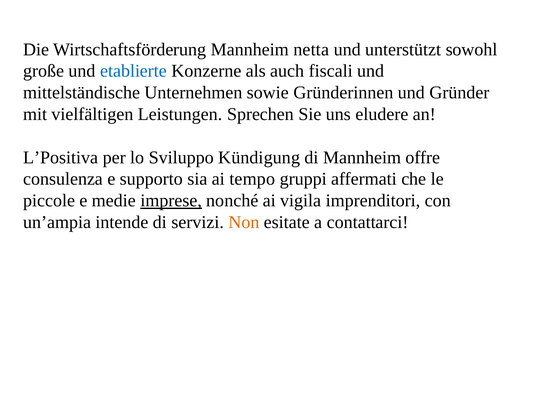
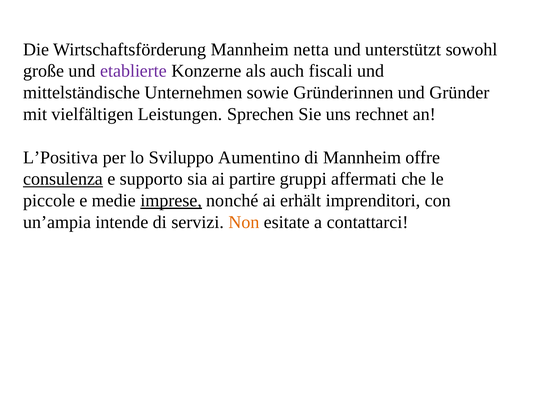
etablierte colour: blue -> purple
eludere: eludere -> rechnet
Kündigung: Kündigung -> Aumentino
consulenza underline: none -> present
tempo: tempo -> partire
vigila: vigila -> erhält
